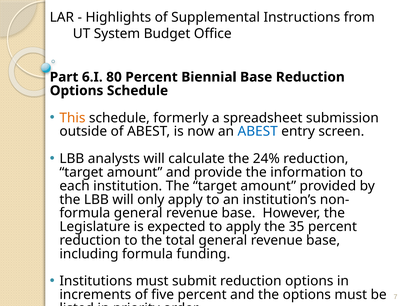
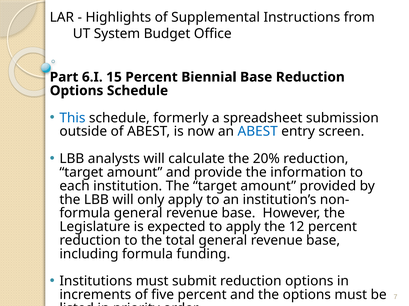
80: 80 -> 15
This colour: orange -> blue
24%: 24% -> 20%
35: 35 -> 12
